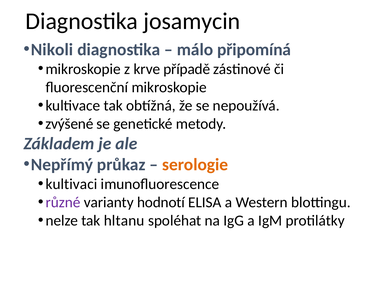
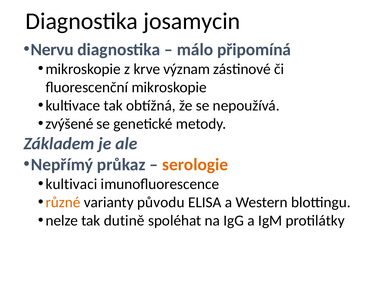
Nikoli: Nikoli -> Nervu
případě: případě -> význam
různé colour: purple -> orange
hodnotí: hodnotí -> původu
hltanu: hltanu -> dutině
